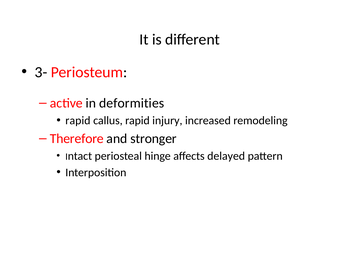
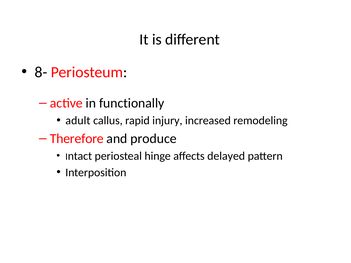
3-: 3- -> 8-
deformities: deformities -> functionally
rapid at (78, 121): rapid -> adult
stronger: stronger -> produce
